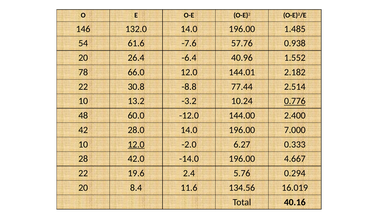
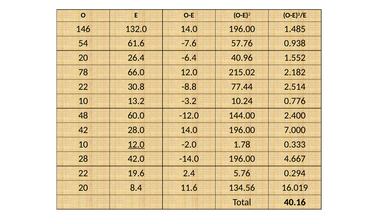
144.01: 144.01 -> 215.02
0.776 underline: present -> none
6.27: 6.27 -> 1.78
